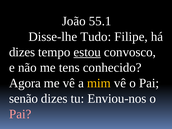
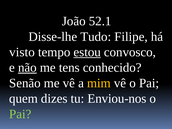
55.1: 55.1 -> 52.1
dizes at (22, 52): dizes -> visto
não underline: none -> present
Agora: Agora -> Senão
senão: senão -> quem
Pai at (20, 114) colour: pink -> light green
